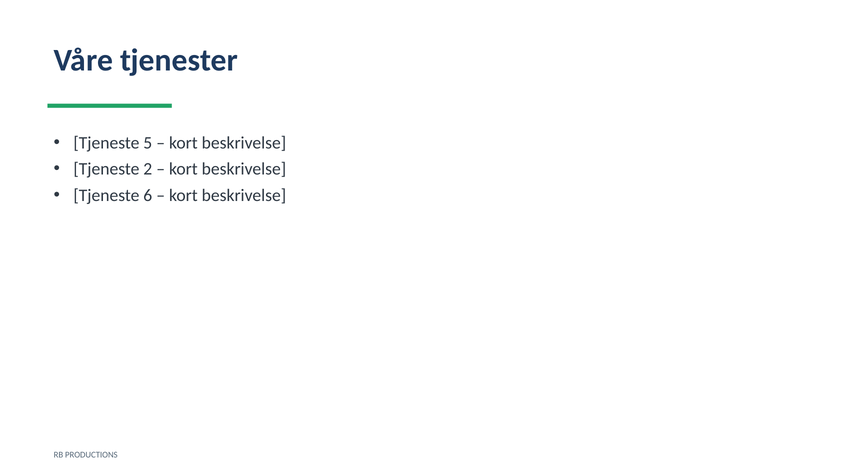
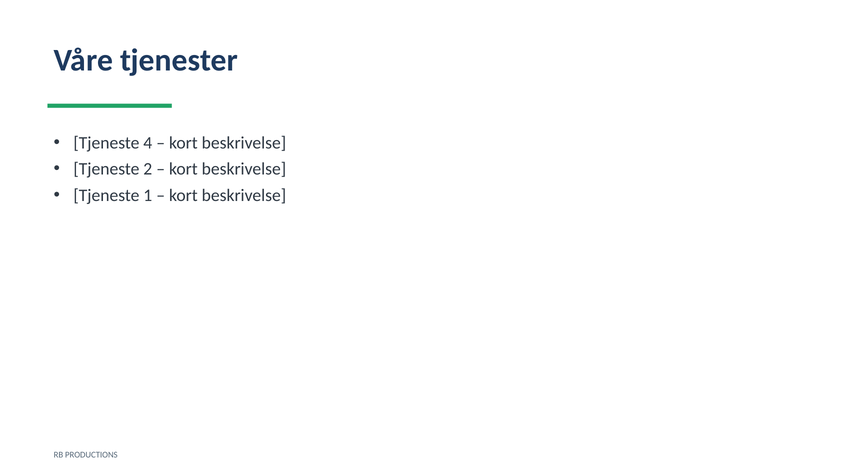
5: 5 -> 4
6: 6 -> 1
